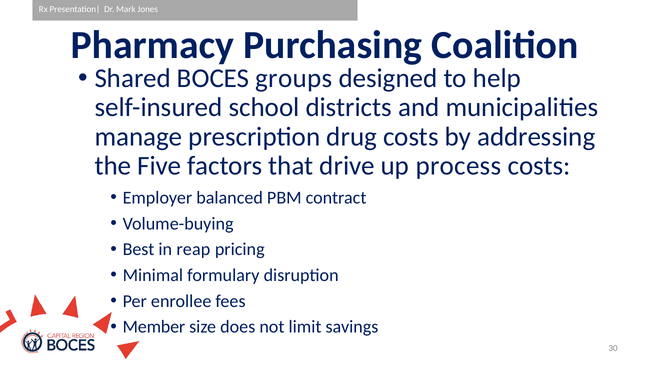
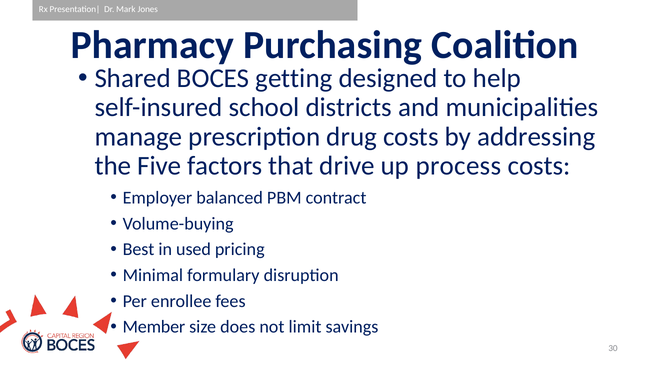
groups: groups -> getting
reap: reap -> used
